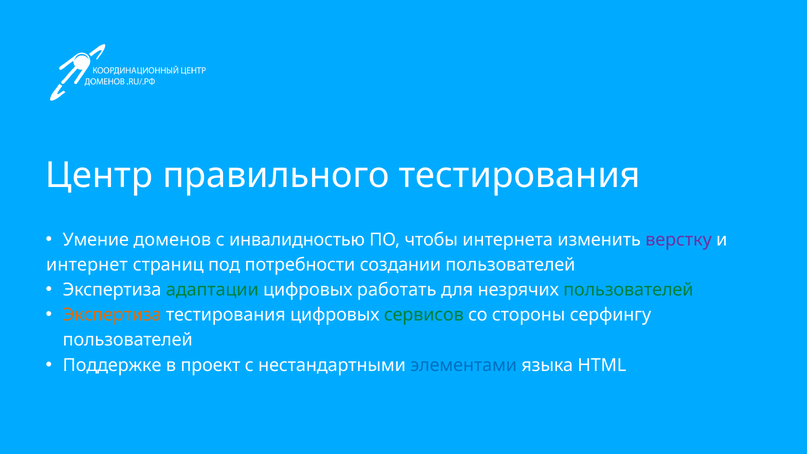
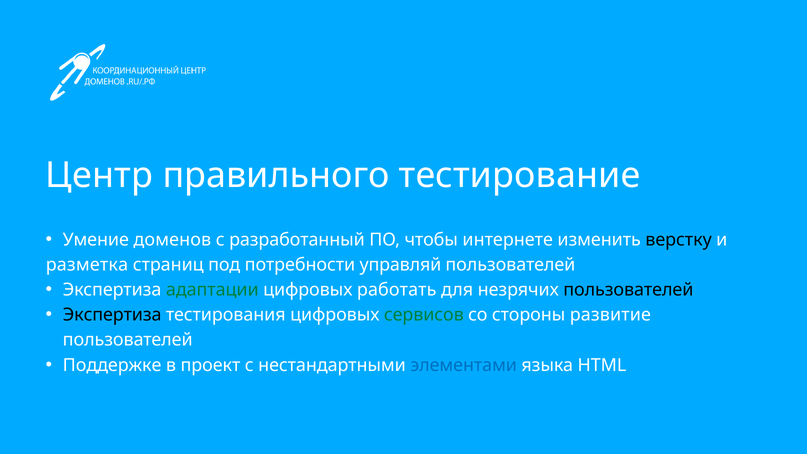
правильного тестирования: тестирования -> тестирование
инвалидностью: инвалидностью -> разработанный
интернета: интернета -> интернете
верстку colour: purple -> black
интернет: интернет -> разметка
создании: создании -> управляй
пользователей at (628, 290) colour: green -> black
Экспертиза at (112, 315) colour: orange -> black
серфингу: серфингу -> развитие
